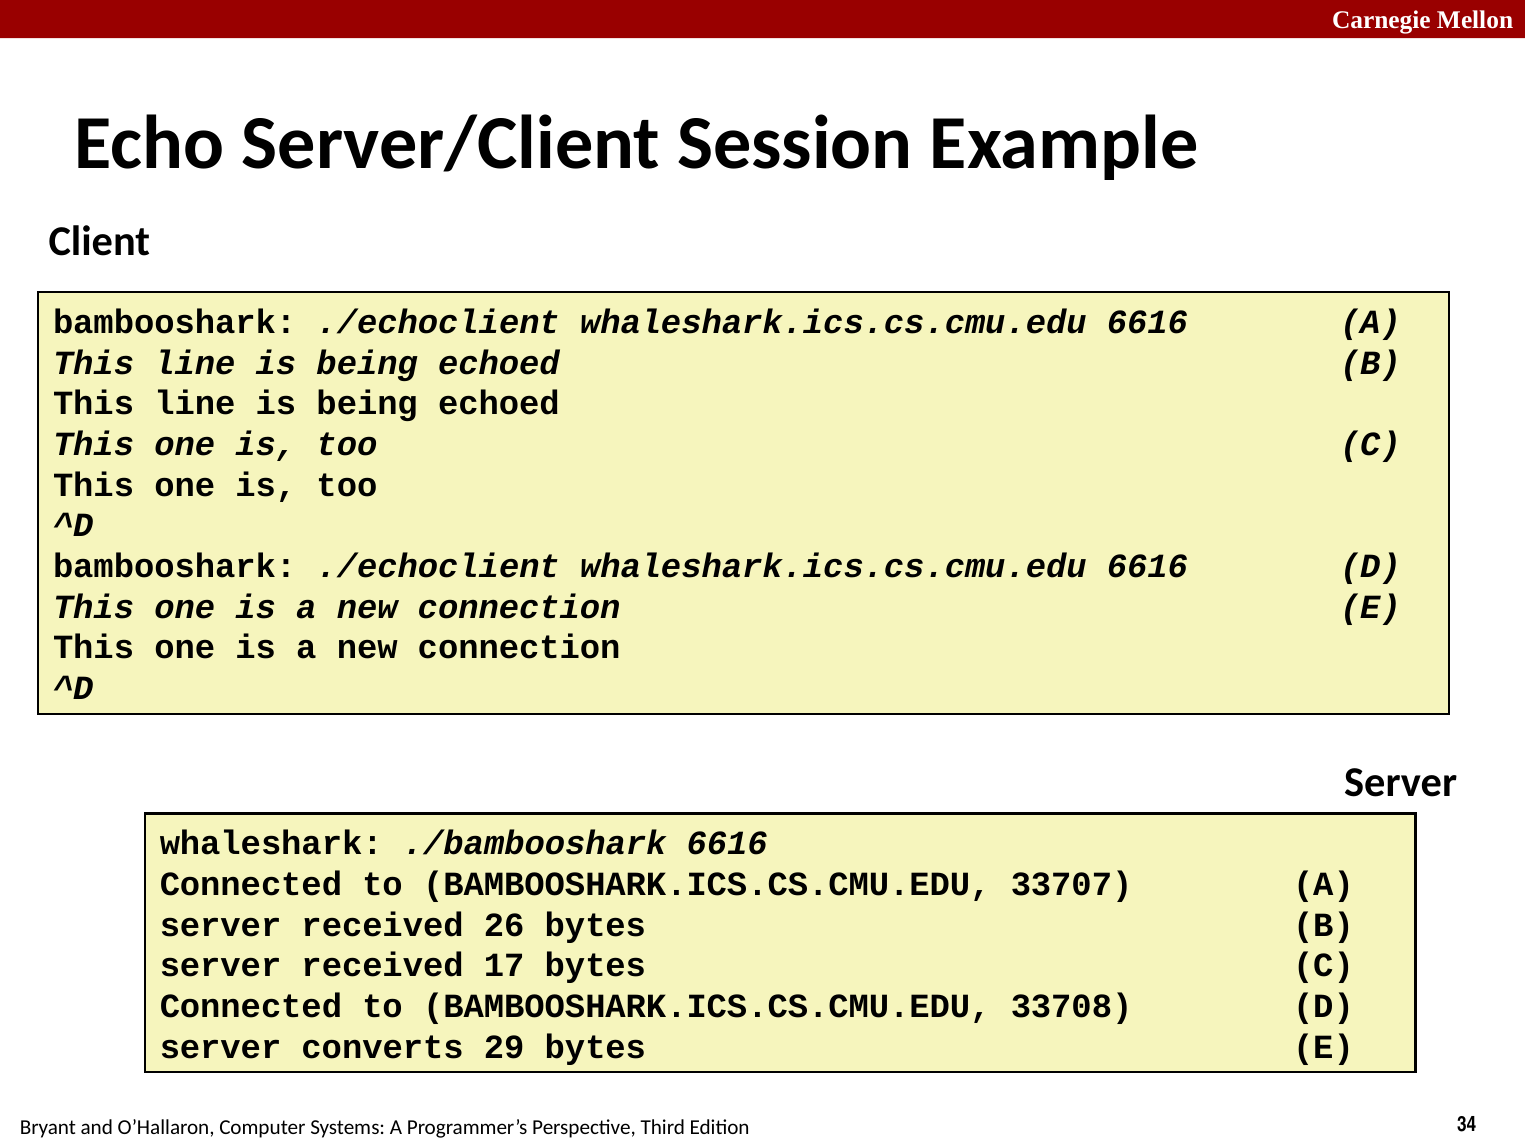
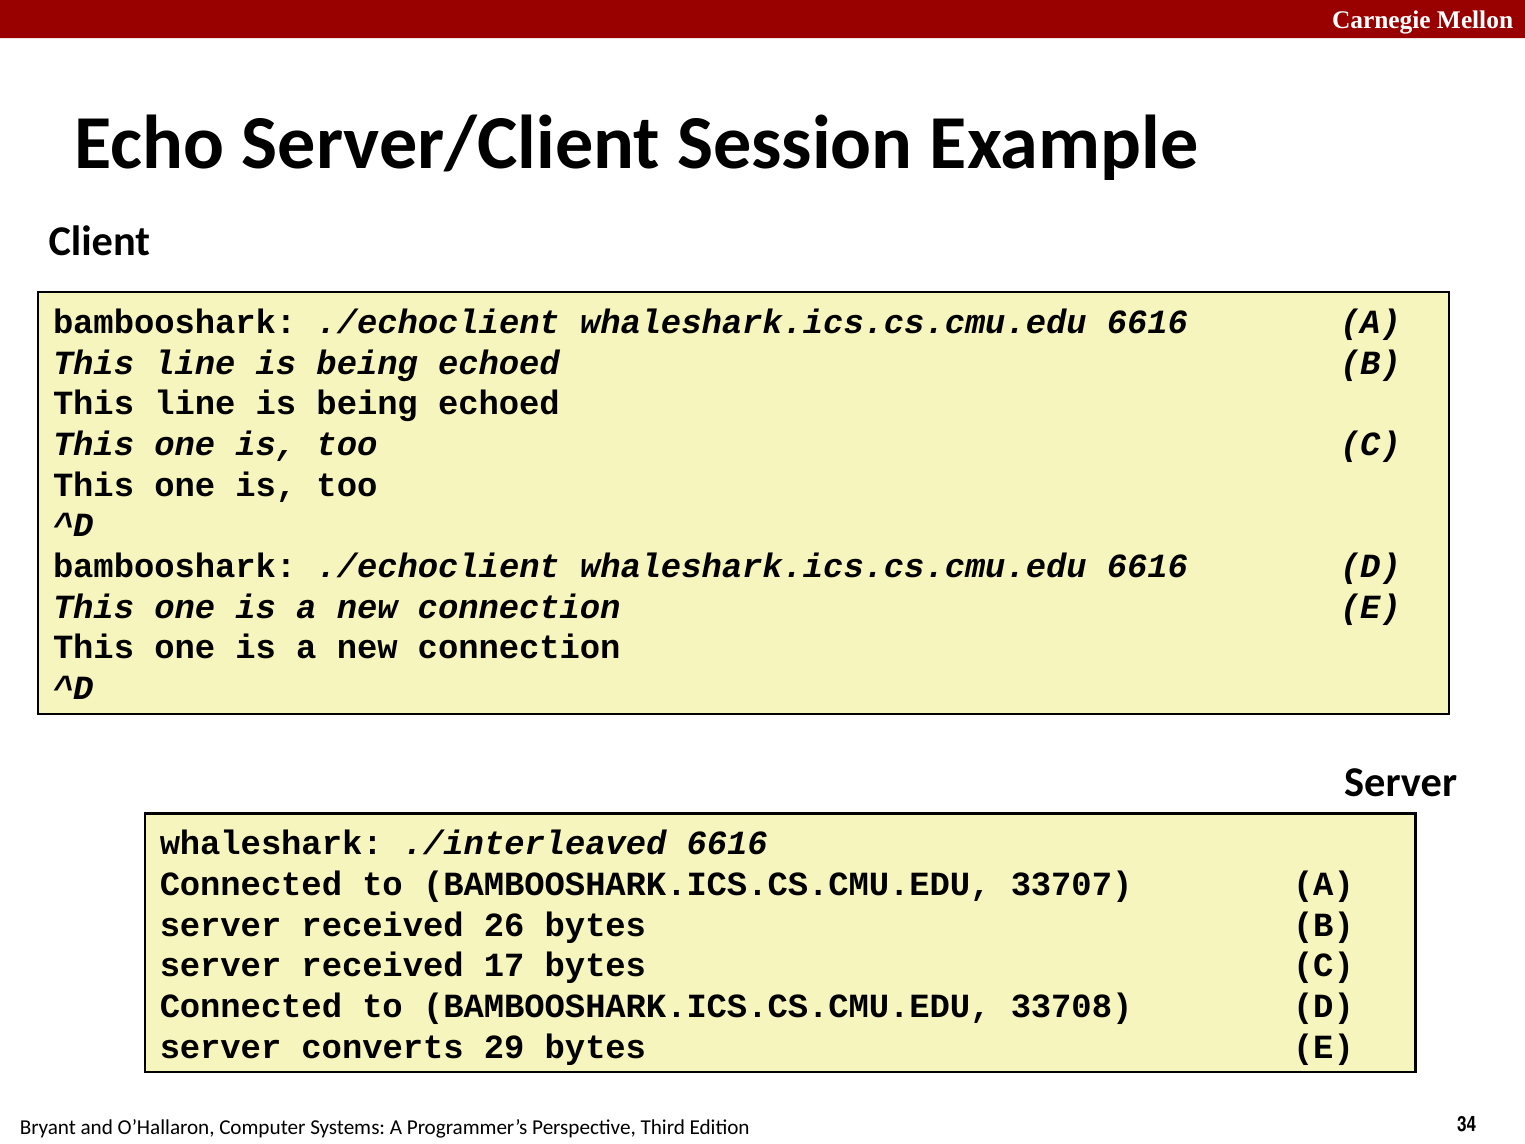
./bambooshark: ./bambooshark -> ./interleaved
